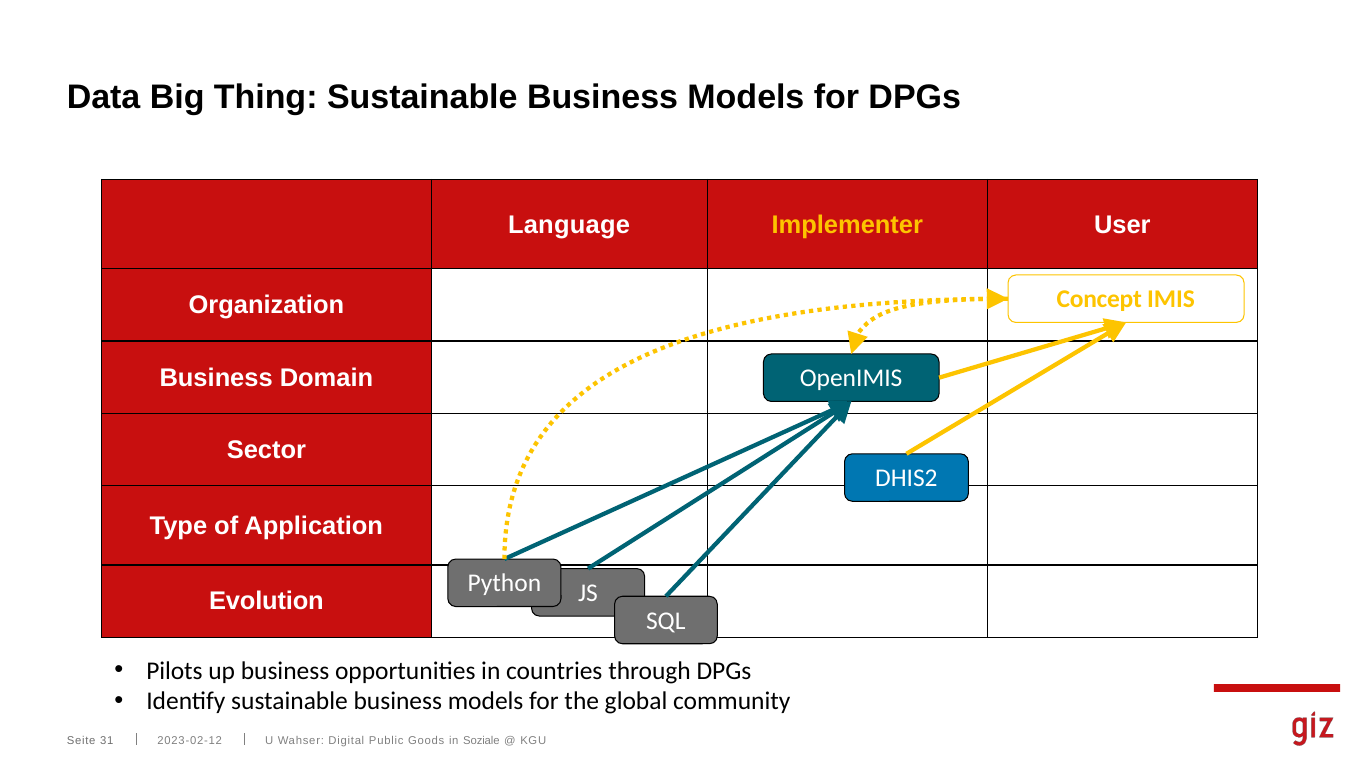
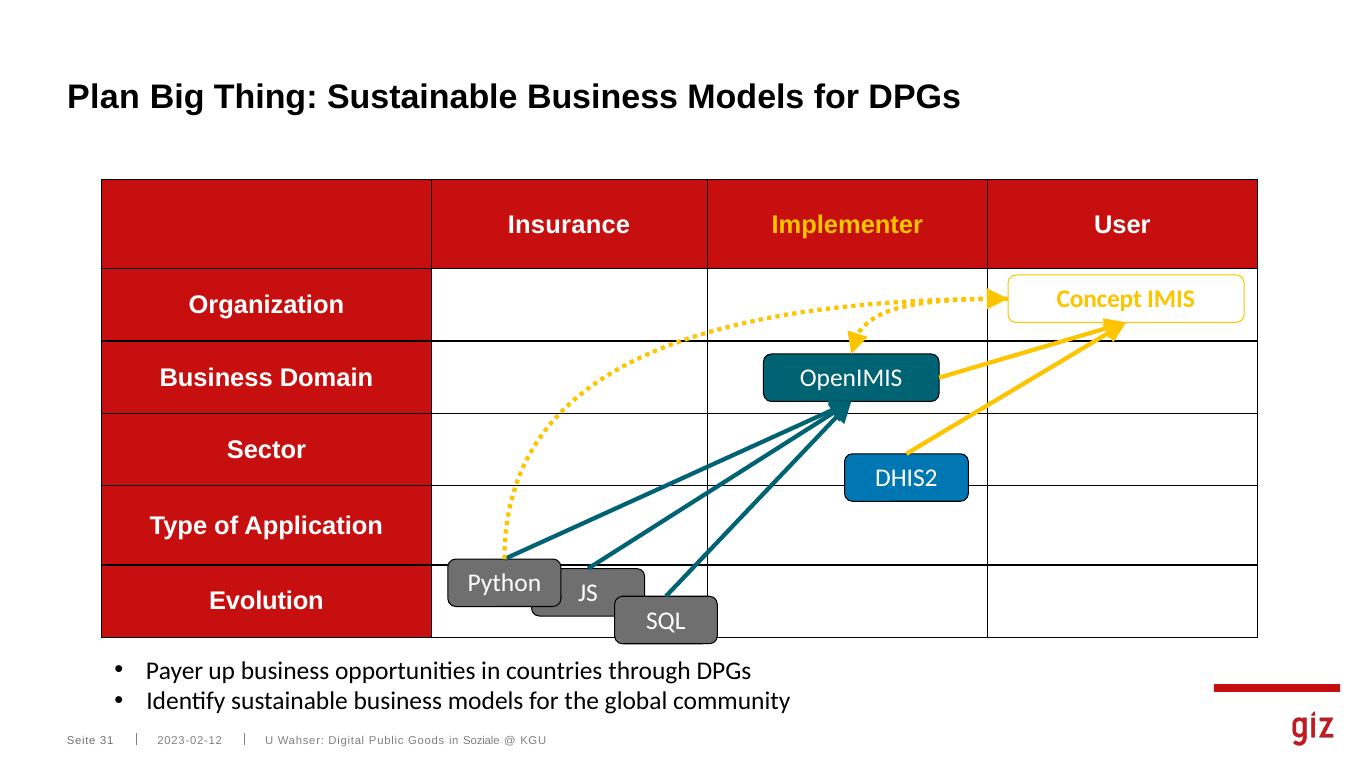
Data: Data -> Plan
Language: Language -> Insurance
Pilots: Pilots -> Payer
